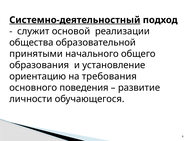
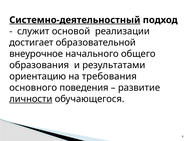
общества: общества -> достигает
принятыми: принятыми -> внеурочное
установление: установление -> результатами
личности underline: none -> present
